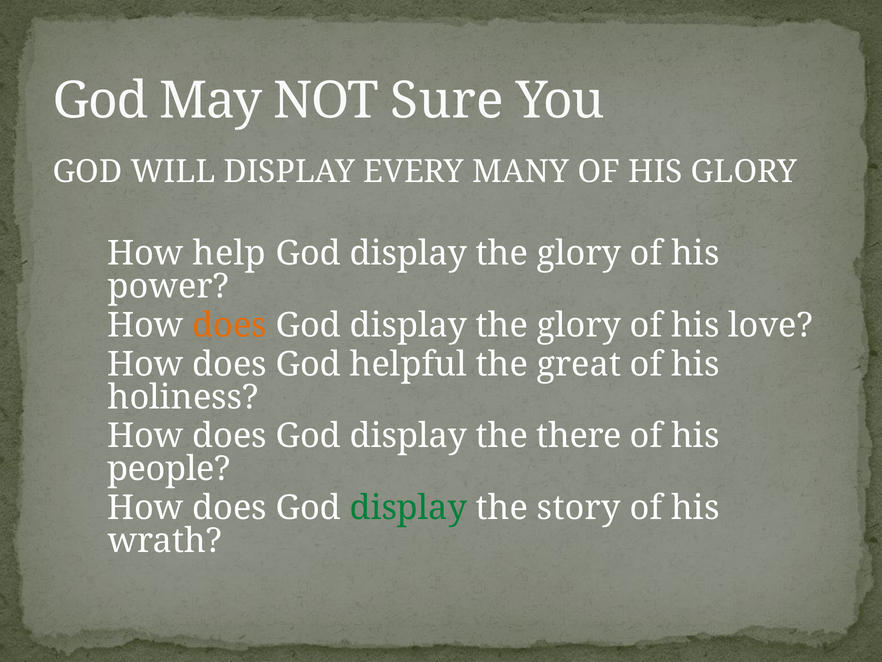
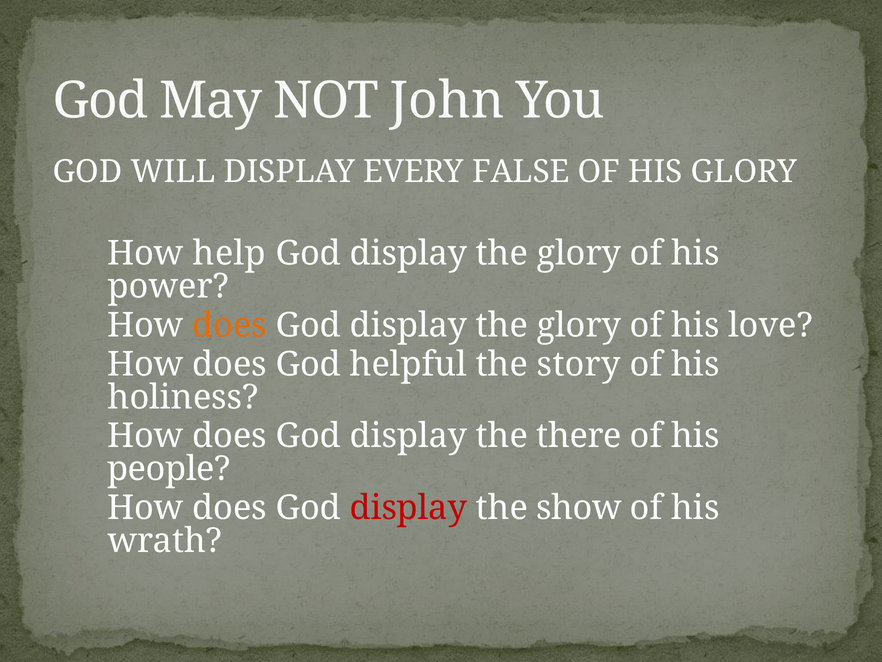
Sure: Sure -> John
MANY: MANY -> FALSE
great: great -> story
display at (408, 508) colour: green -> red
story: story -> show
